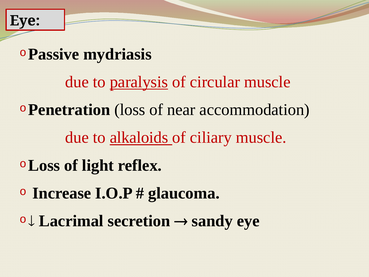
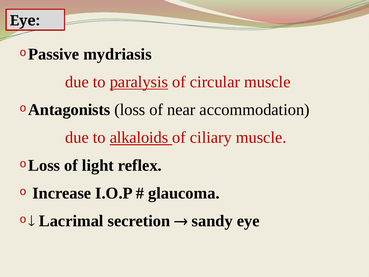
Penetration: Penetration -> Antagonists
